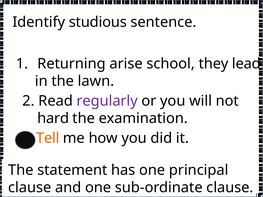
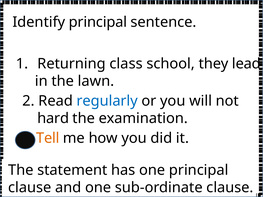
Identify studious: studious -> principal
arise: arise -> class
regularly colour: purple -> blue
